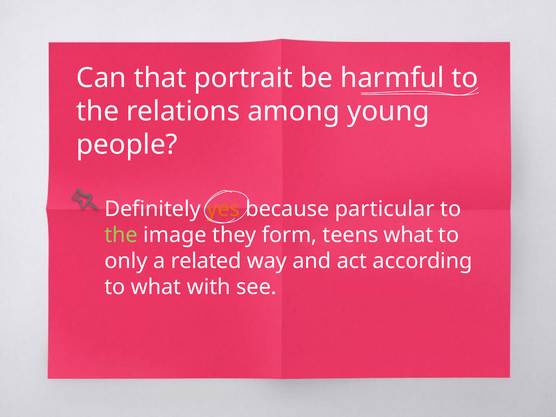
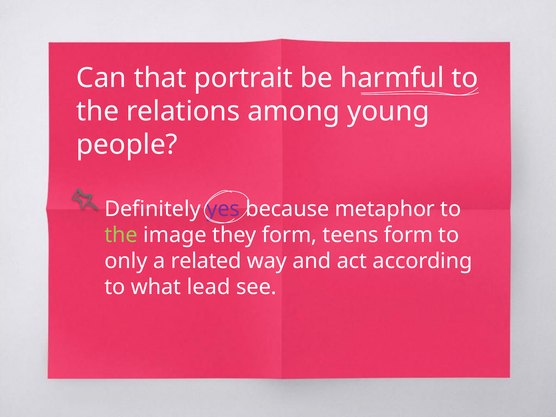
yes colour: orange -> purple
particular: particular -> metaphor
teens what: what -> form
with: with -> lead
